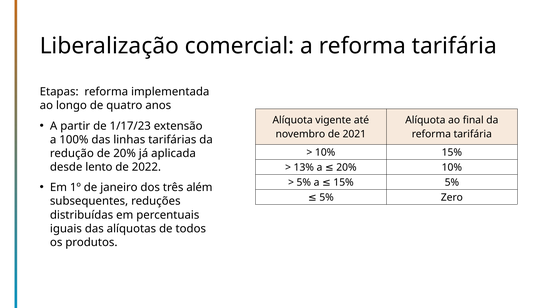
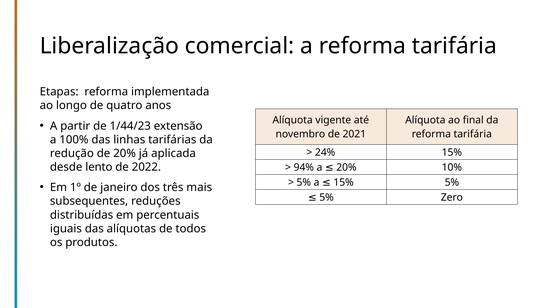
1/17/23: 1/17/23 -> 1/44/23
10% at (325, 153): 10% -> 24%
13%: 13% -> 94%
além: além -> mais
